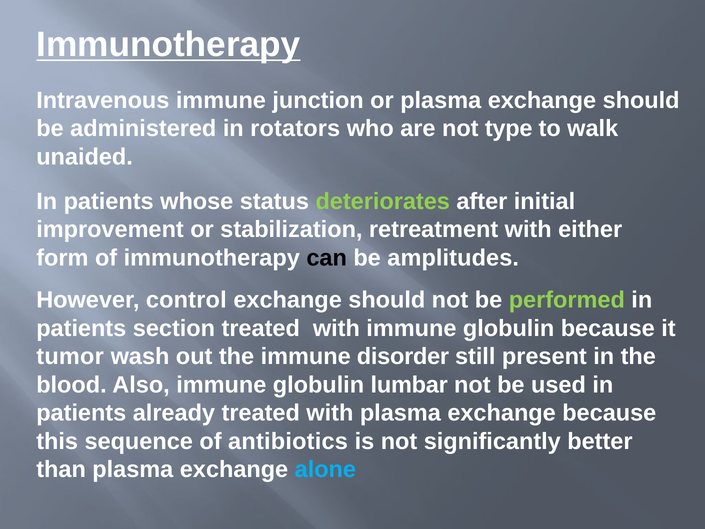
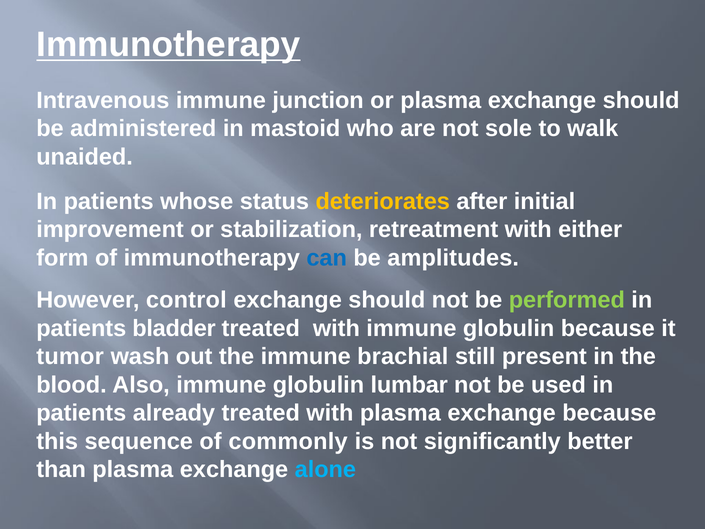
rotators: rotators -> mastoid
type: type -> sole
deteriorates colour: light green -> yellow
can colour: black -> blue
section: section -> bladder
disorder: disorder -> brachial
antibiotics: antibiotics -> commonly
